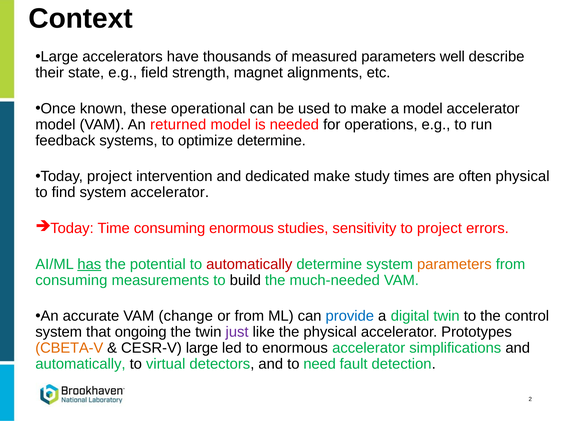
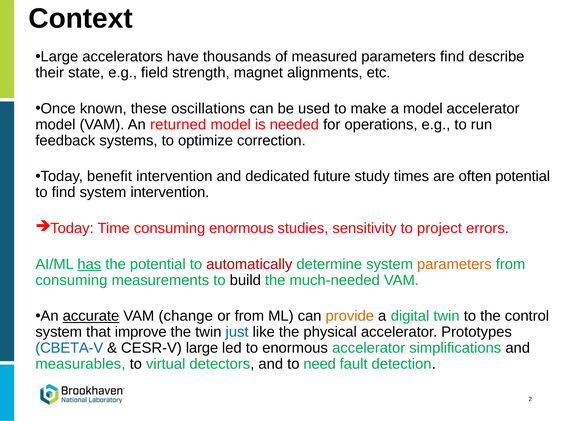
parameters well: well -> find
operational: operational -> oscillations
optimize determine: determine -> correction
Today project: project -> benefit
dedicated make: make -> future
often physical: physical -> potential
system accelerator: accelerator -> intervention
accurate underline: none -> present
provide colour: blue -> orange
ongoing: ongoing -> improve
just colour: purple -> blue
CBETA-V colour: orange -> blue
automatically at (80, 364): automatically -> measurables
